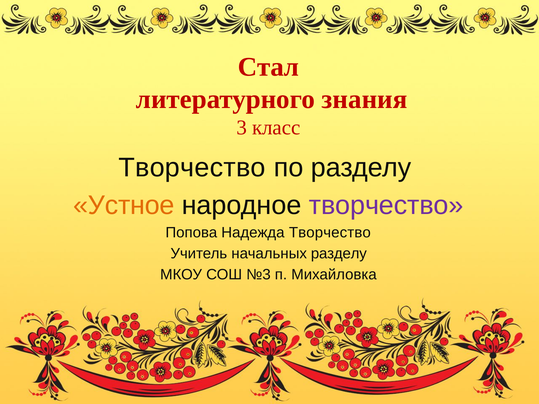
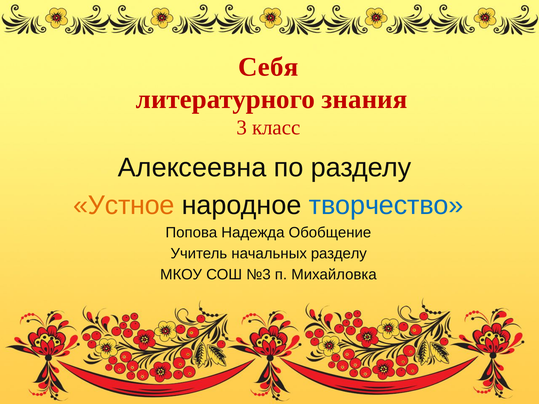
Стал: Стал -> Себя
Творчество at (192, 168): Творчество -> Алексеевна
творчество at (386, 205) colour: purple -> blue
Надежда Творчество: Творчество -> Обобщение
